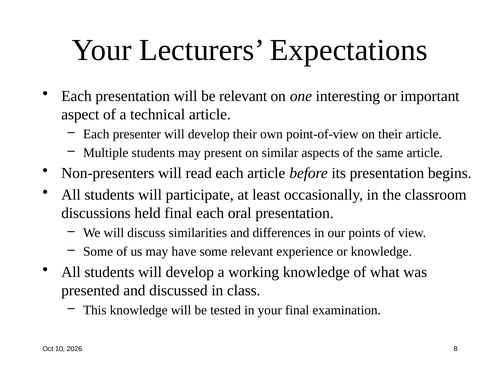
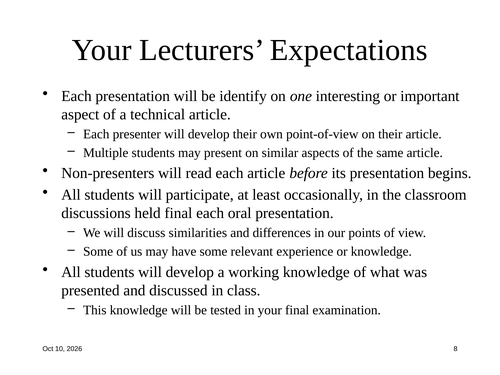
be relevant: relevant -> identify
